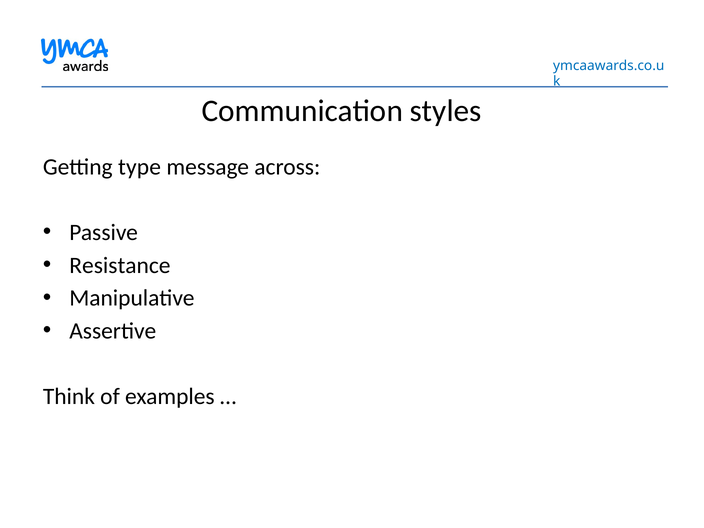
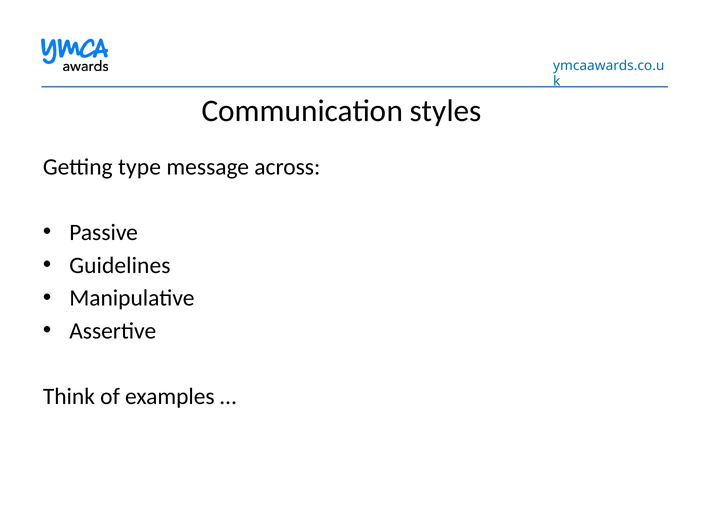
Resistance: Resistance -> Guidelines
